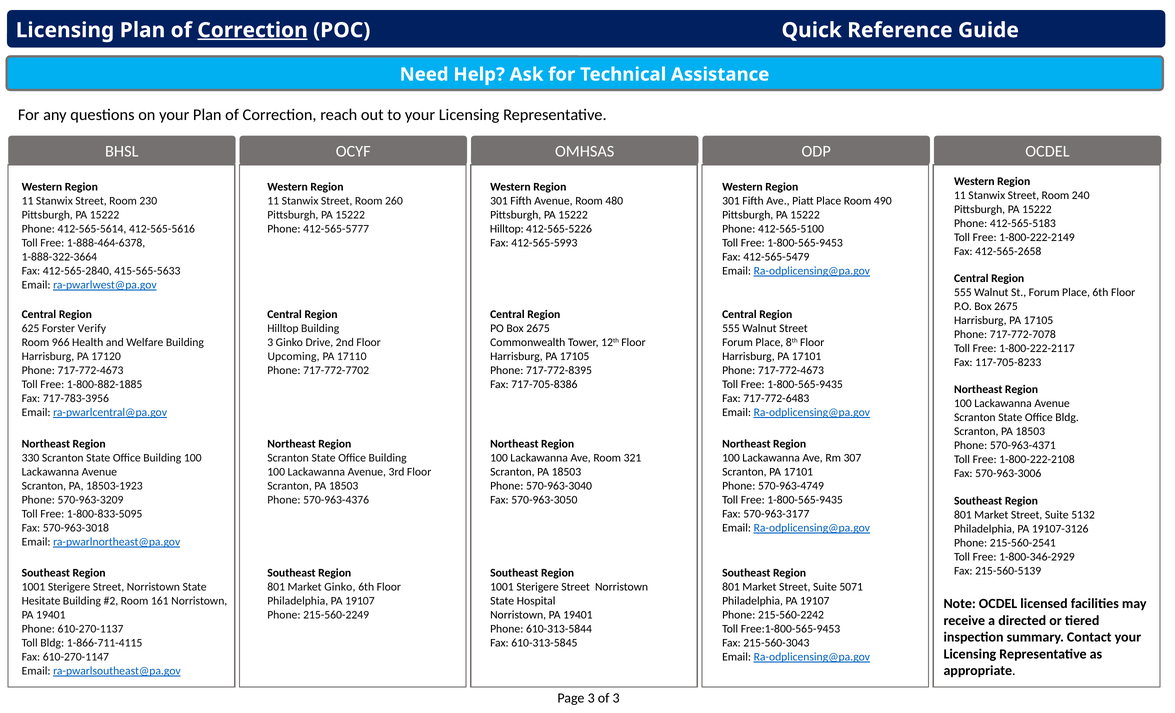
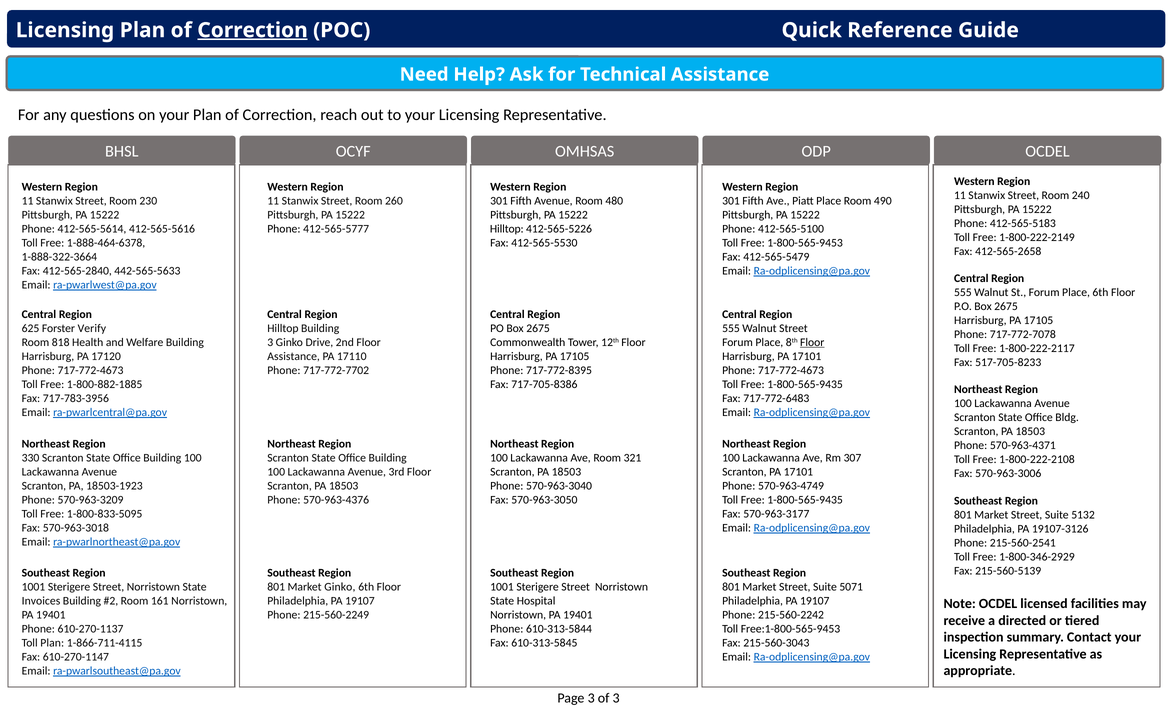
412-565-5993: 412-565-5993 -> 412-565-5530
415-565-5633: 415-565-5633 -> 442-565-5633
966: 966 -> 818
Floor at (812, 342) underline: none -> present
Upcoming at (294, 356): Upcoming -> Assistance
117-705-8233: 117-705-8233 -> 517-705-8233
Hesitate: Hesitate -> Invoices
Toll Bldg: Bldg -> Plan
